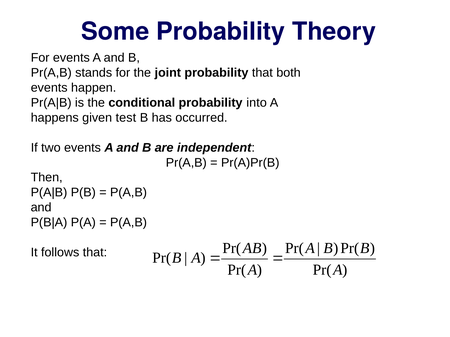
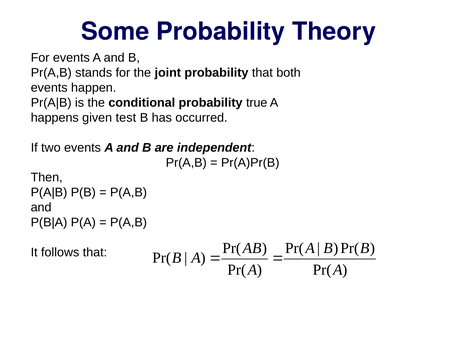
into: into -> true
